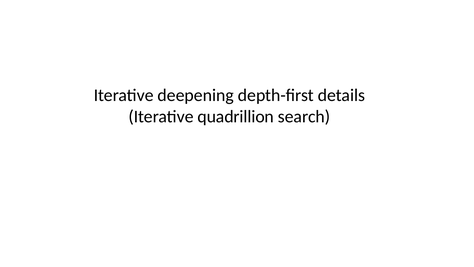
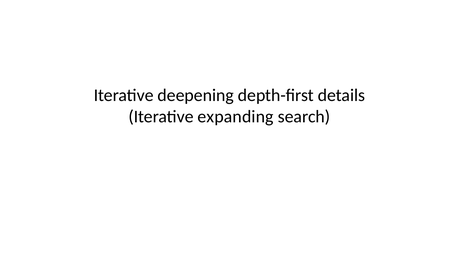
quadrillion: quadrillion -> expanding
